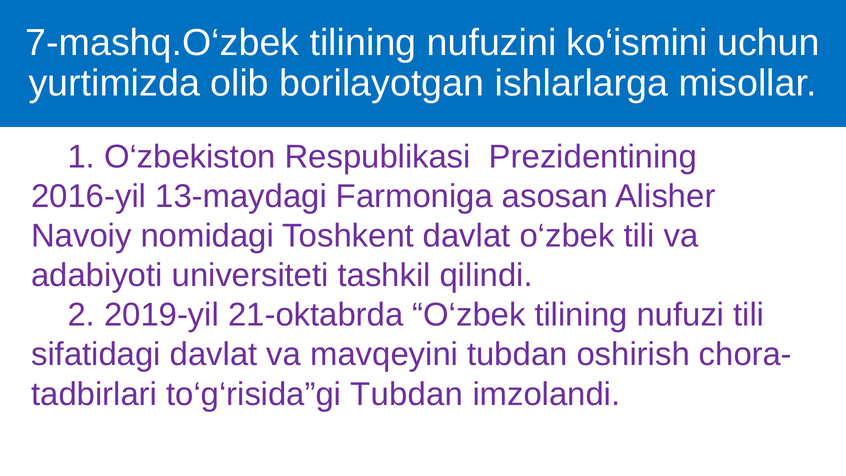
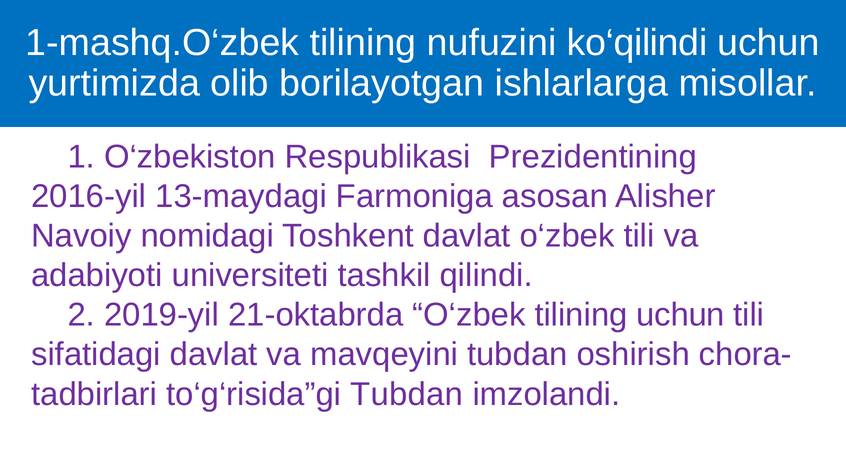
7-mashq.O‘zbek: 7-mashq.O‘zbek -> 1-mashq.O‘zbek
ko‘ismini: ko‘ismini -> ko‘qilindi
tilining nufuzi: nufuzi -> uchun
